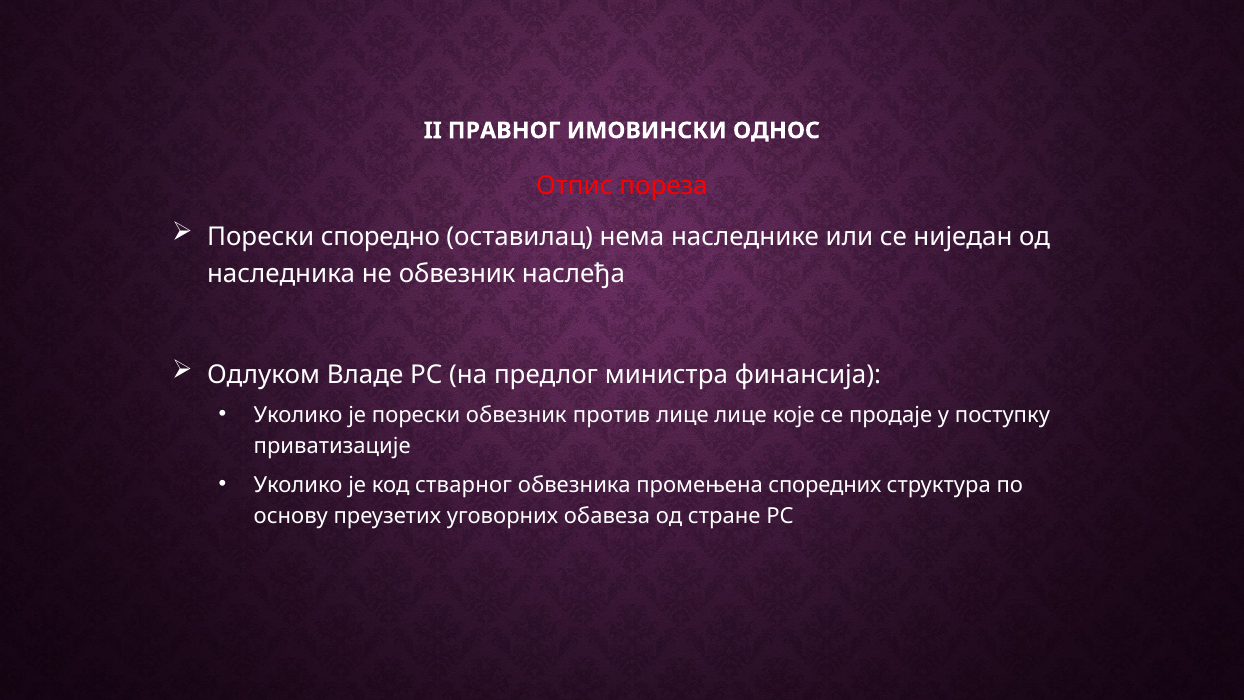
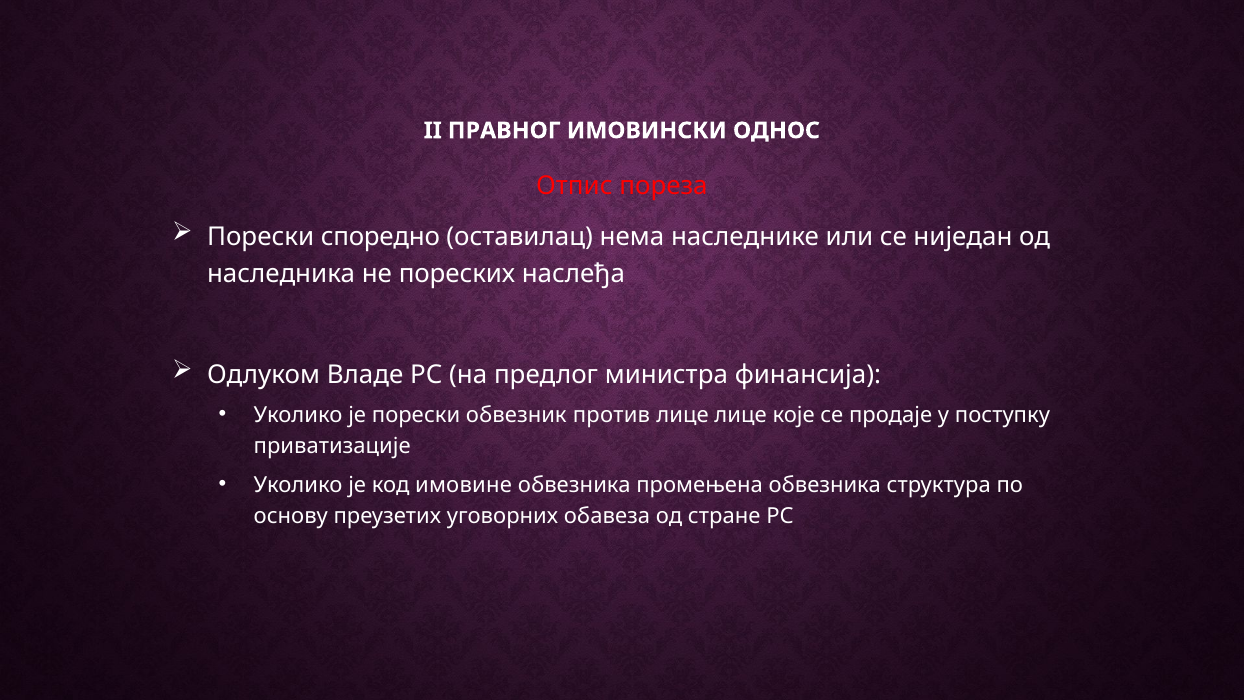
не обвезник: обвезник -> пореских
стварног: стварног -> имовине
промењена споредних: споредних -> обвезника
